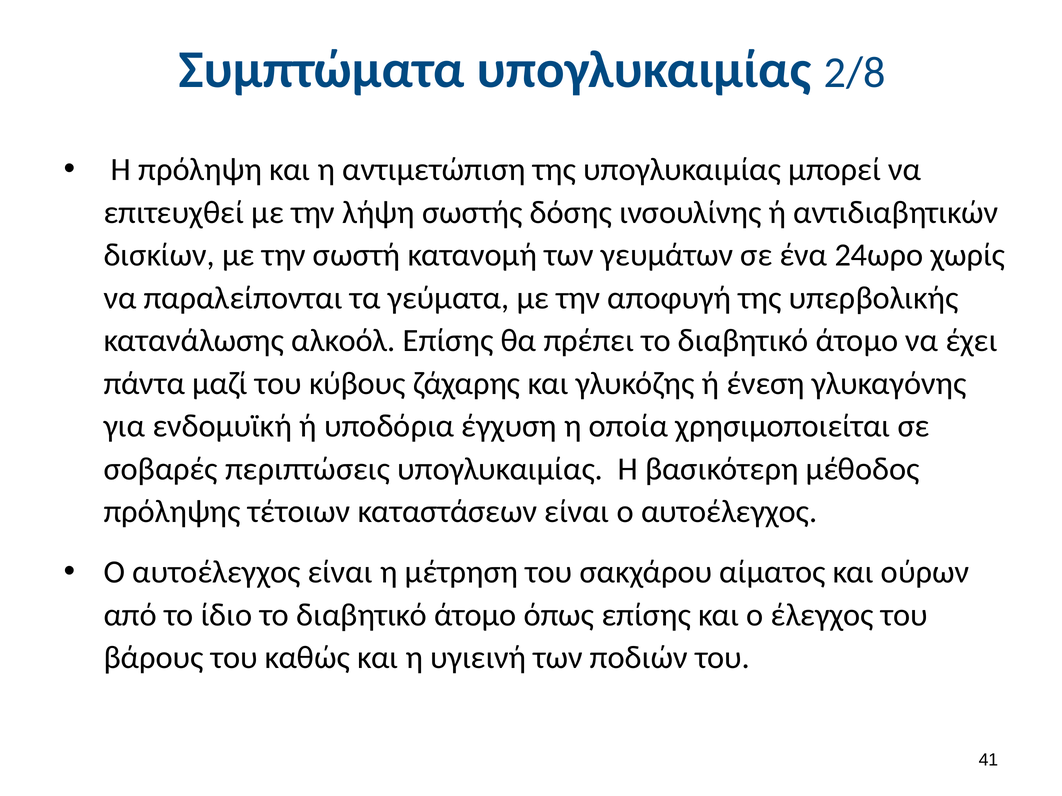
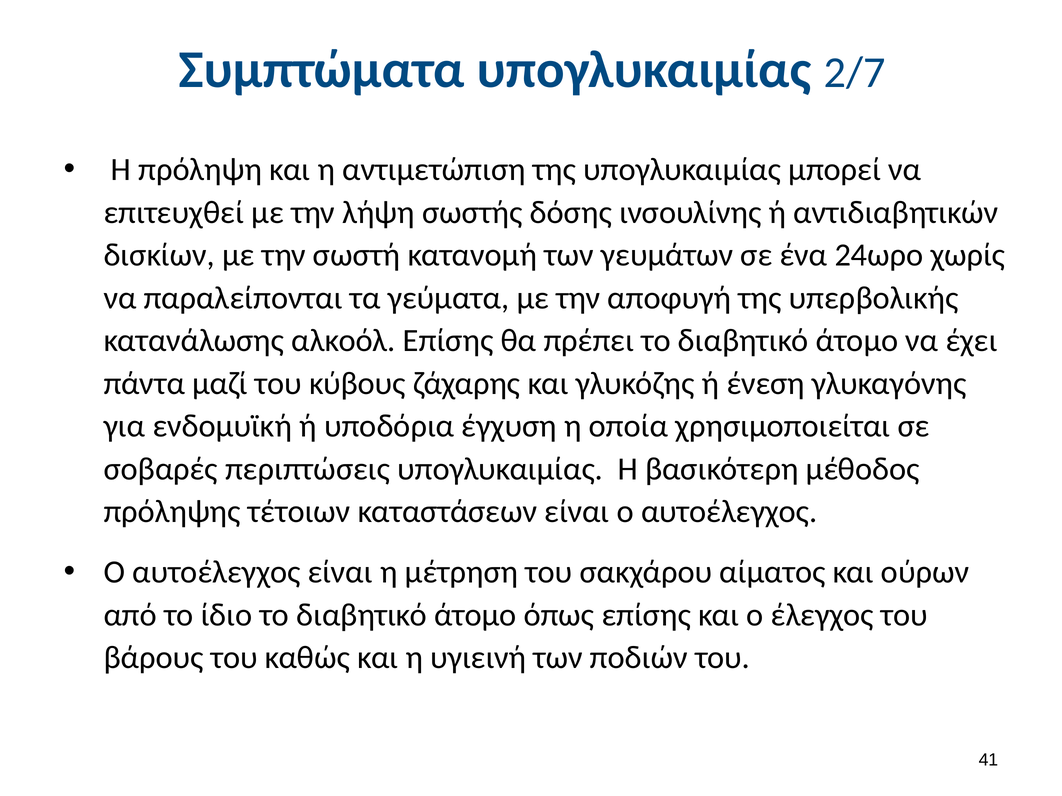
2/8: 2/8 -> 2/7
